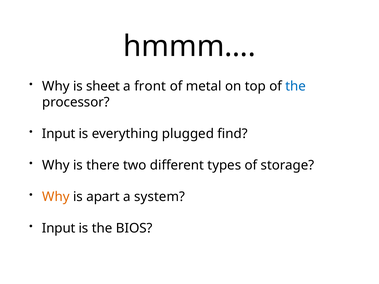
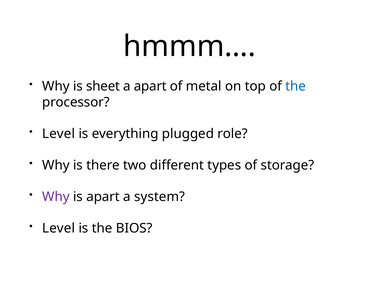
a front: front -> apart
Input at (59, 134): Input -> Level
find: find -> role
Why at (56, 197) colour: orange -> purple
Input at (59, 228): Input -> Level
